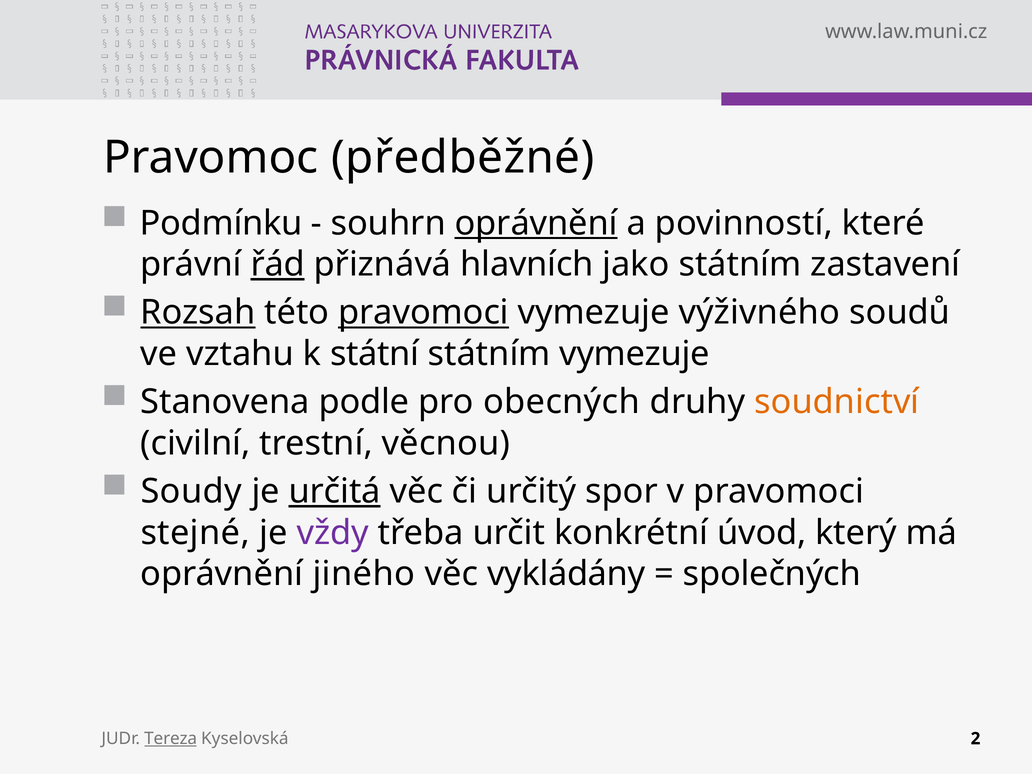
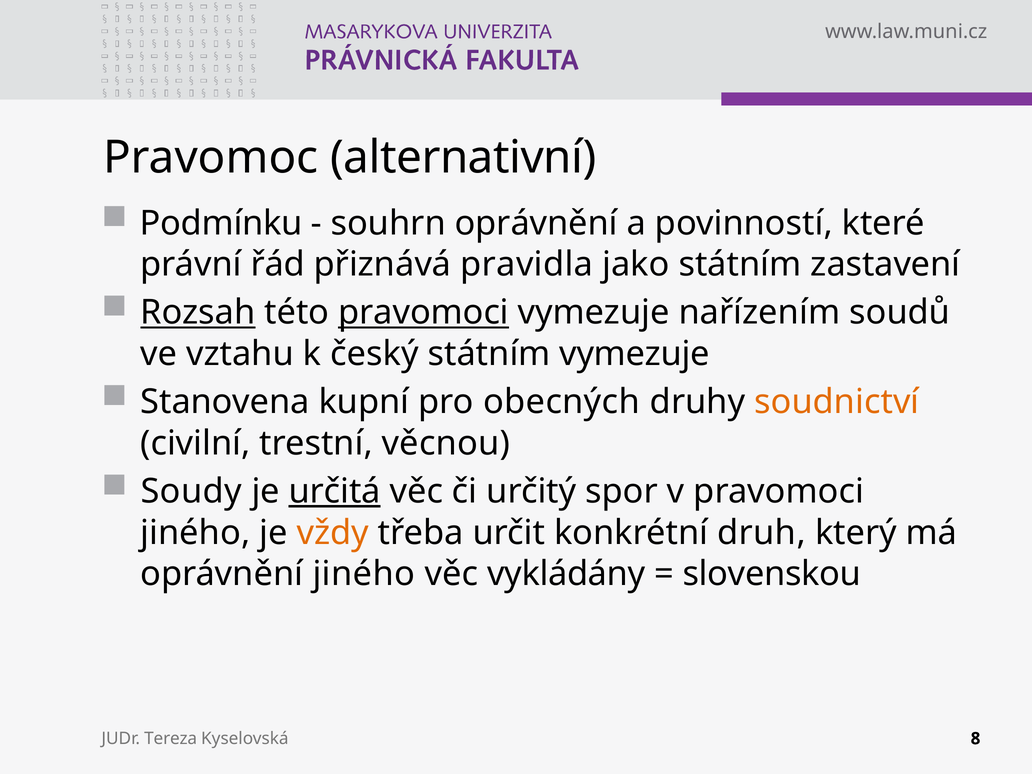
předběžné: předběžné -> alternativní
oprávnění at (536, 223) underline: present -> none
řád underline: present -> none
hlavních: hlavních -> pravidla
výživného: výživného -> nařízením
státní: státní -> český
podle: podle -> kupní
stejné at (195, 533): stejné -> jiného
vždy colour: purple -> orange
úvod: úvod -> druh
společných: společných -> slovenskou
Tereza underline: present -> none
2: 2 -> 8
